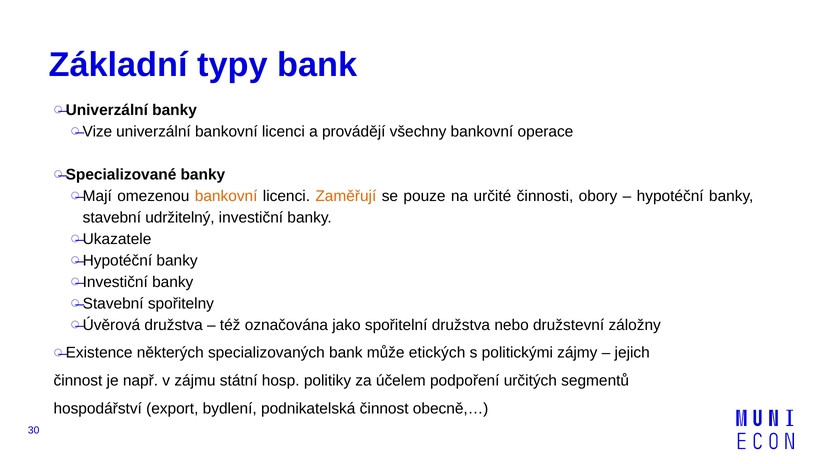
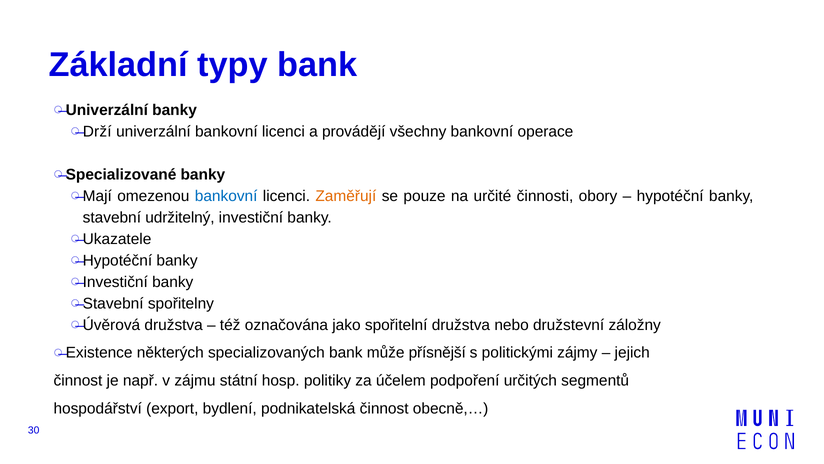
Vize: Vize -> Drží
bankovní at (226, 196) colour: orange -> blue
etických: etických -> přísnější
